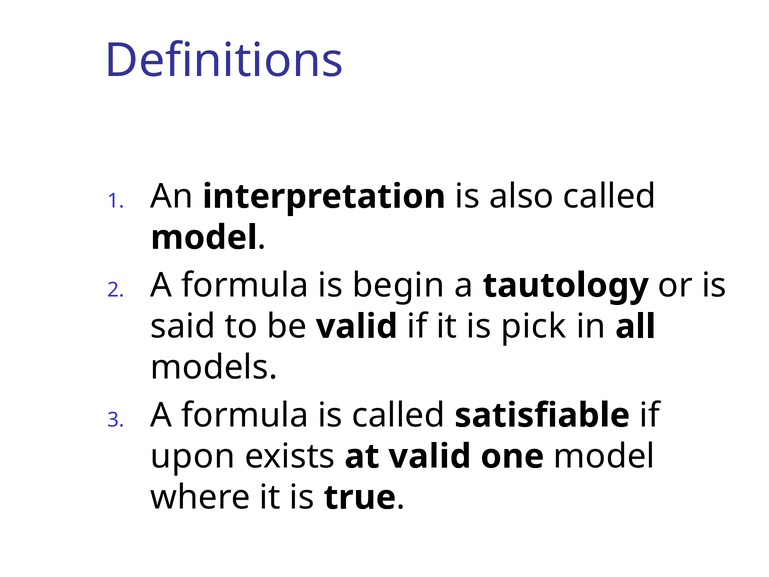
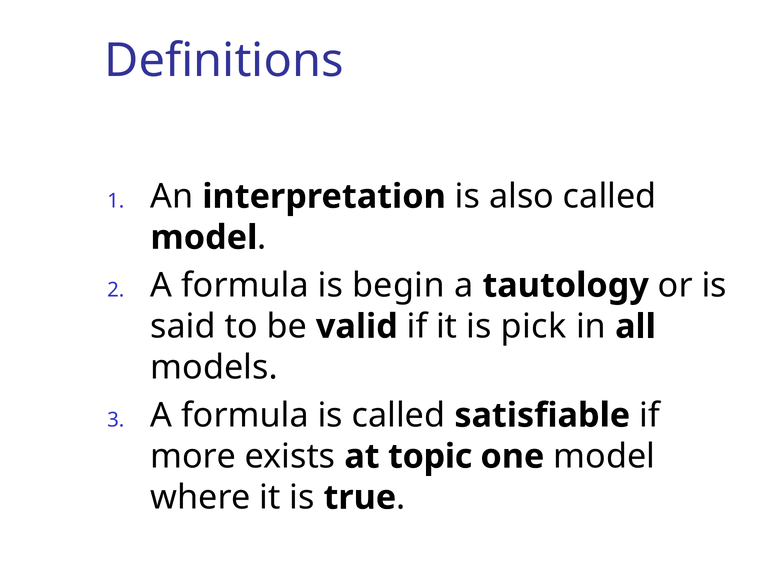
upon: upon -> more
at valid: valid -> topic
